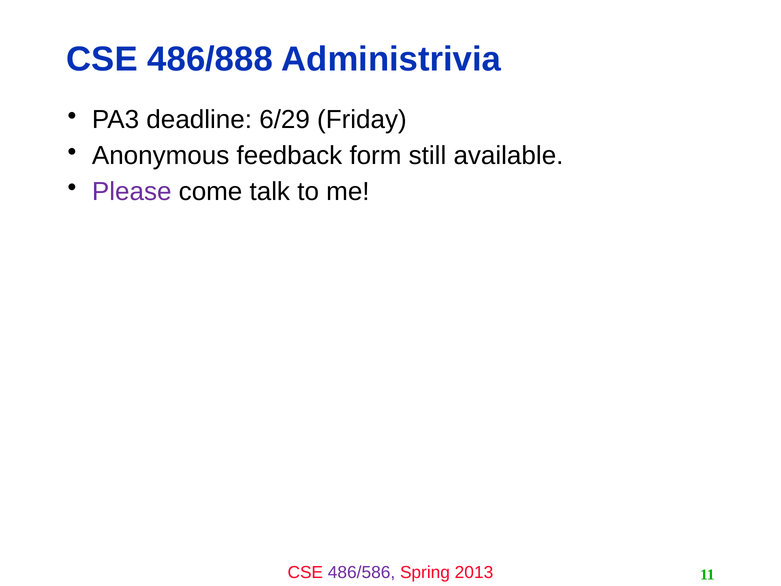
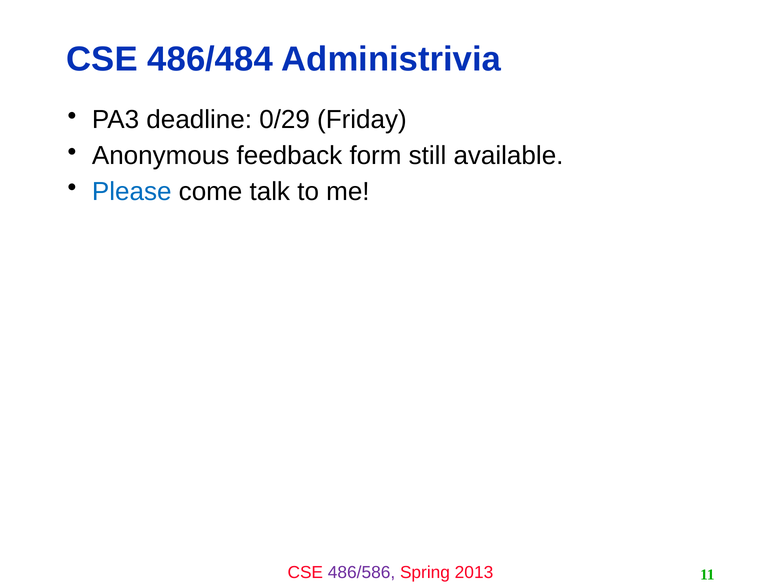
486/888: 486/888 -> 486/484
6/29: 6/29 -> 0/29
Please colour: purple -> blue
